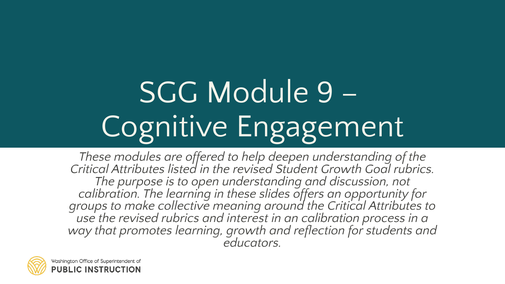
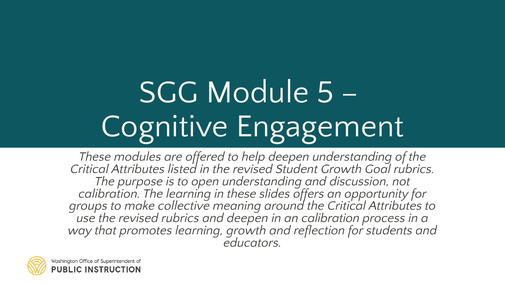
9: 9 -> 5
and interest: interest -> deepen
